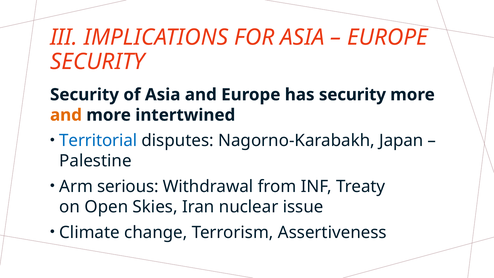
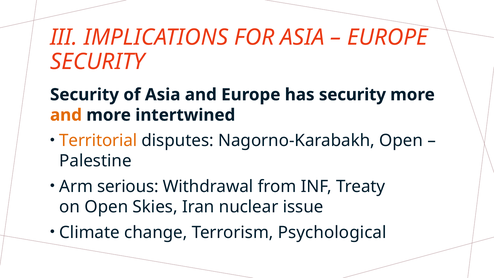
Territorial colour: blue -> orange
Nagorno-Karabakh Japan: Japan -> Open
Assertiveness: Assertiveness -> Psychological
